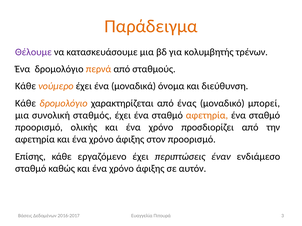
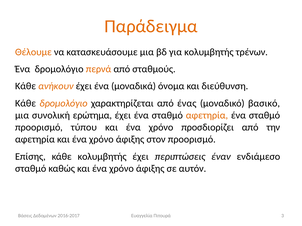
Θέλουμε colour: purple -> orange
νούμερο: νούμερο -> ανήκουν
μπορεί: μπορεί -> βασικό
σταθμός: σταθμός -> ερώτημα
ολικής: ολικής -> τύπου
κάθε εργαζόμενο: εργαζόμενο -> κολυμβητής
